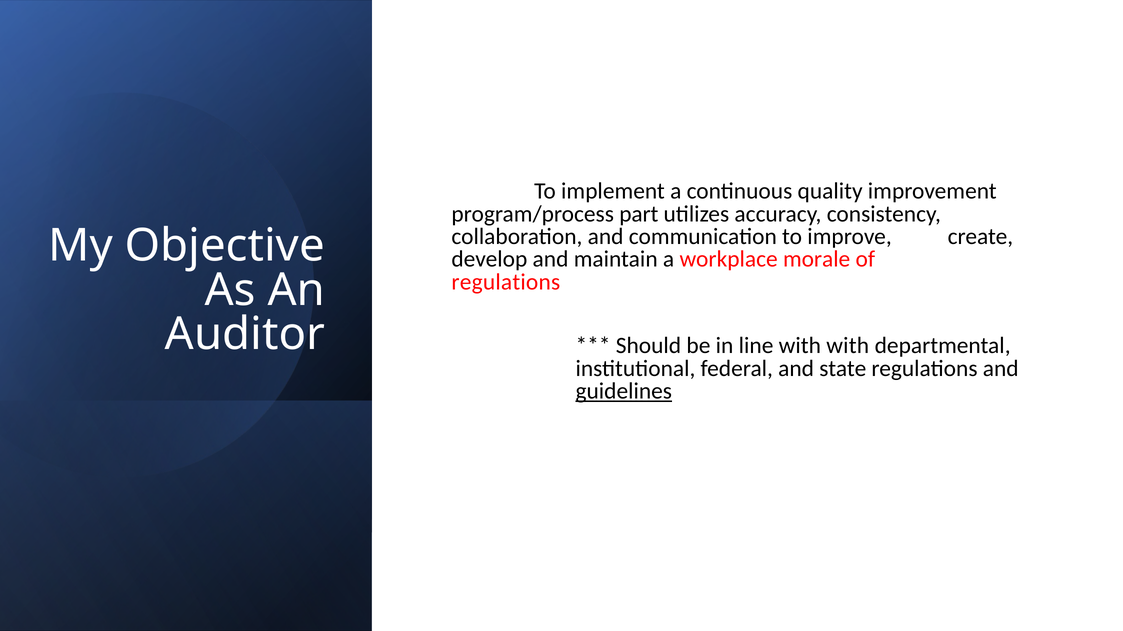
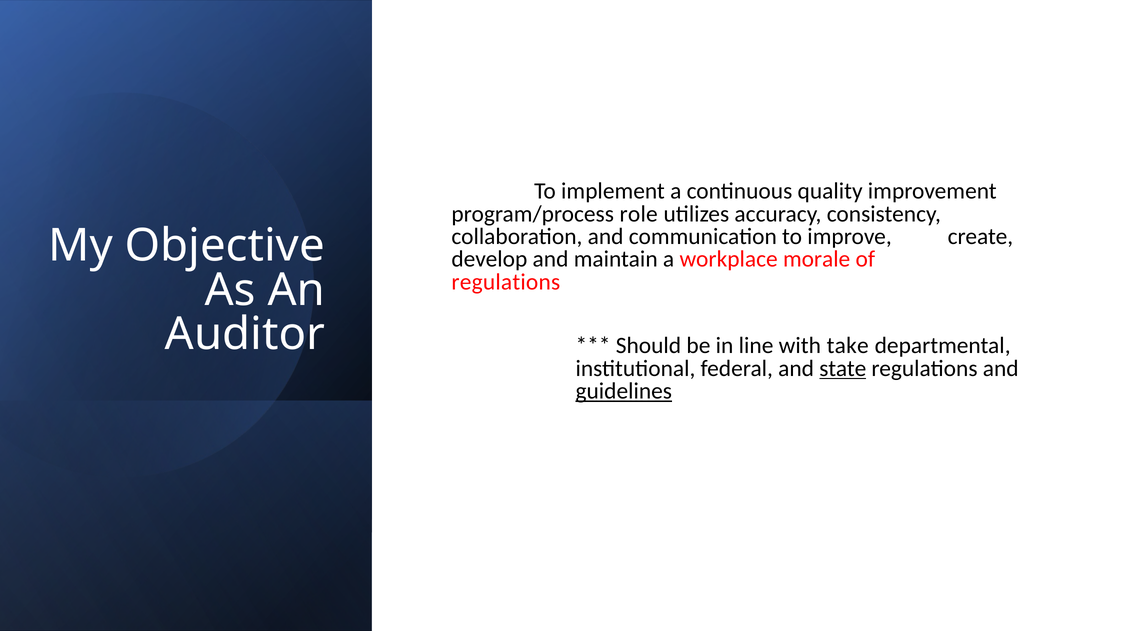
part: part -> role
with with: with -> take
state underline: none -> present
